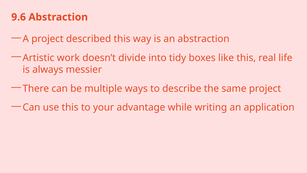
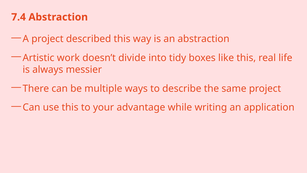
9.6: 9.6 -> 7.4
